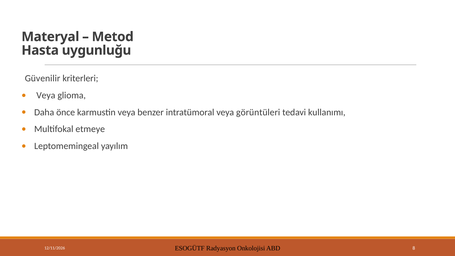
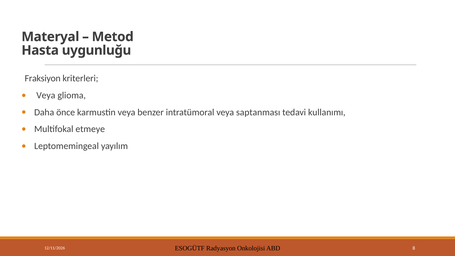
Güvenilir: Güvenilir -> Fraksiyon
görüntüleri: görüntüleri -> saptanması
